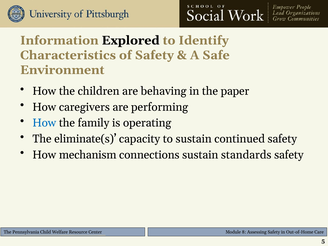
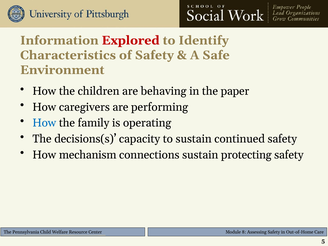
Explored colour: black -> red
eliminate(s: eliminate(s -> decisions(s
standards: standards -> protecting
